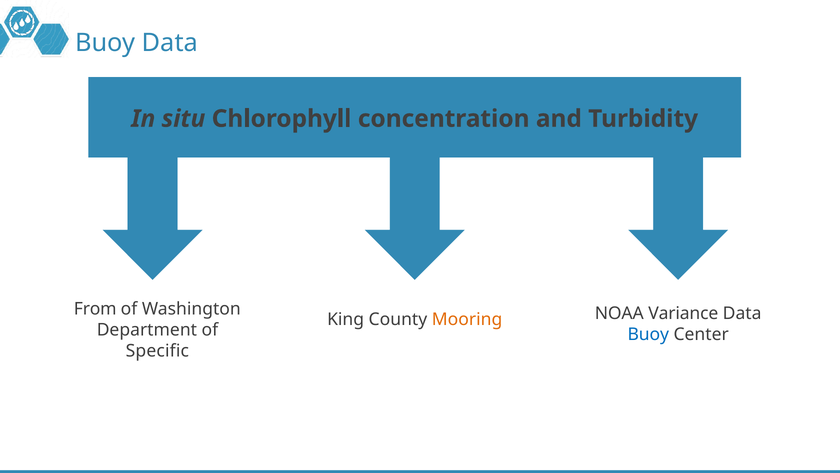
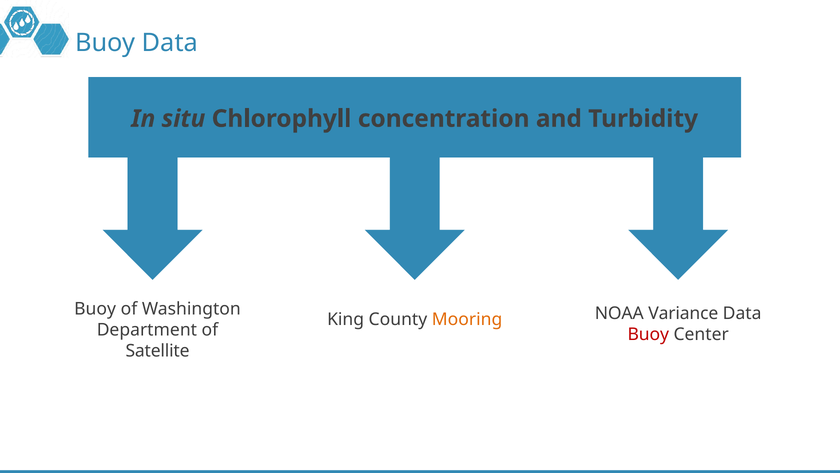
From at (95, 309): From -> Buoy
Buoy at (648, 334) colour: blue -> red
Specific: Specific -> Satellite
